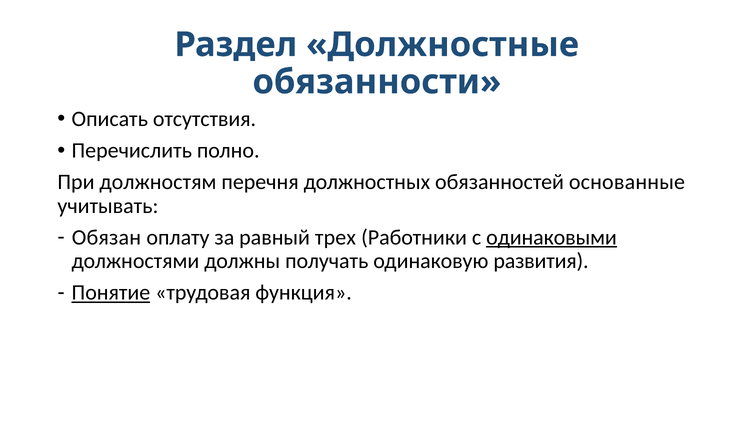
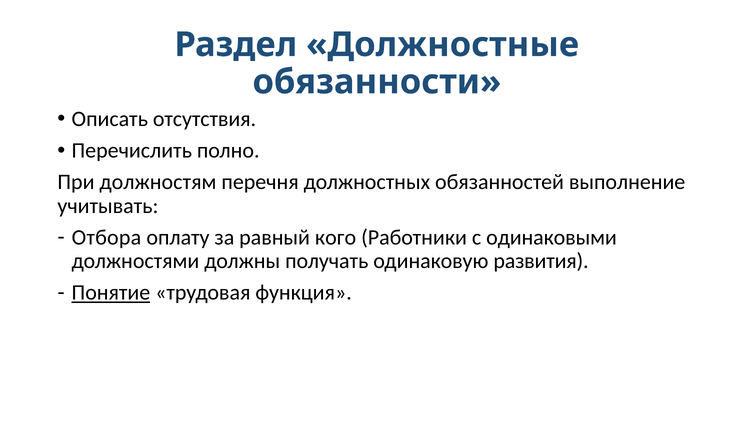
основанные: основанные -> выполнение
Обязан: Обязан -> Отбора
трех: трех -> кого
одинаковыми underline: present -> none
